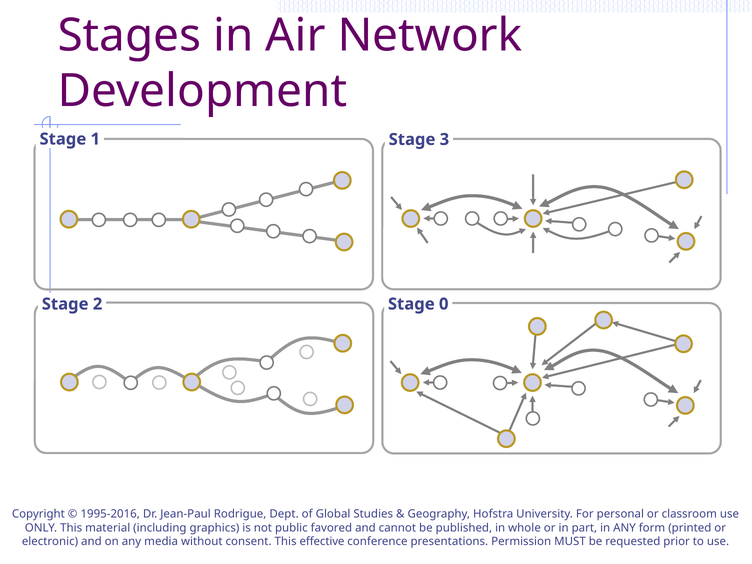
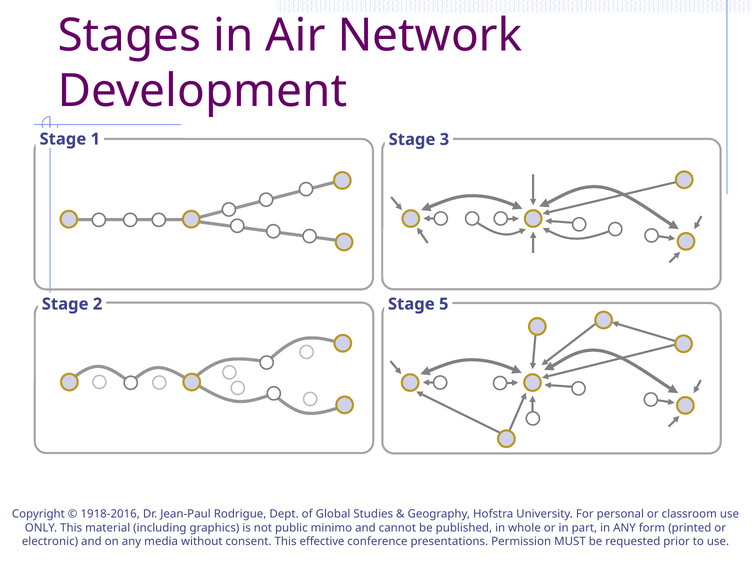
0: 0 -> 5
1995-2016: 1995-2016 -> 1918-2016
favored: favored -> minimo
